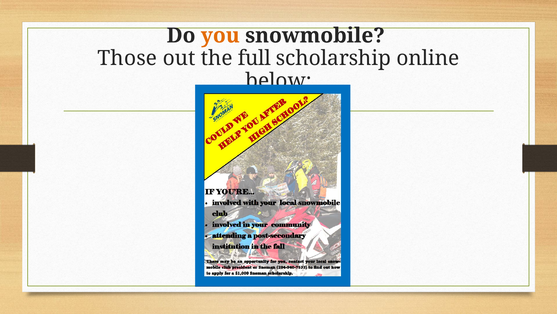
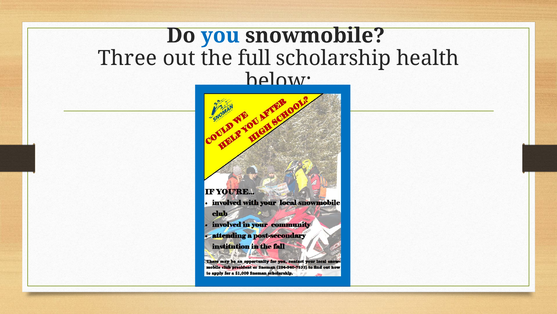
you colour: orange -> blue
Those: Those -> Three
online: online -> health
